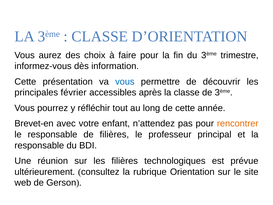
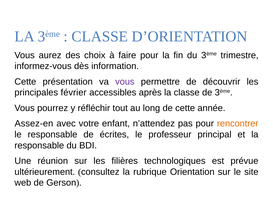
vous at (125, 82) colour: blue -> purple
Brevet-en: Brevet-en -> Assez-en
de filières: filières -> écrites
